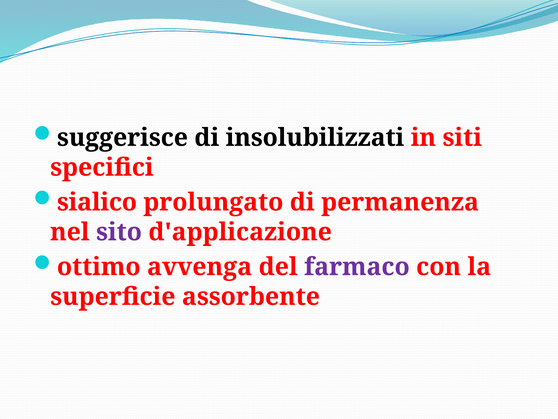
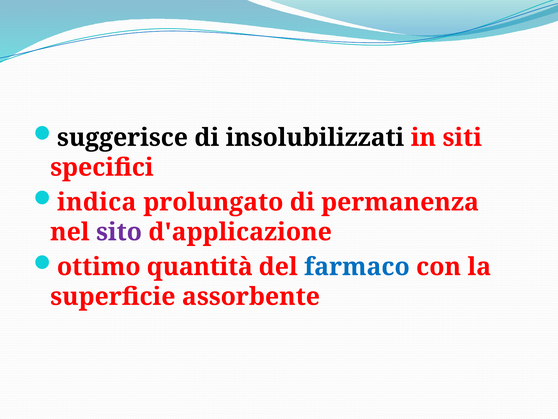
sialico: sialico -> indica
avvenga: avvenga -> quantità
farmaco colour: purple -> blue
